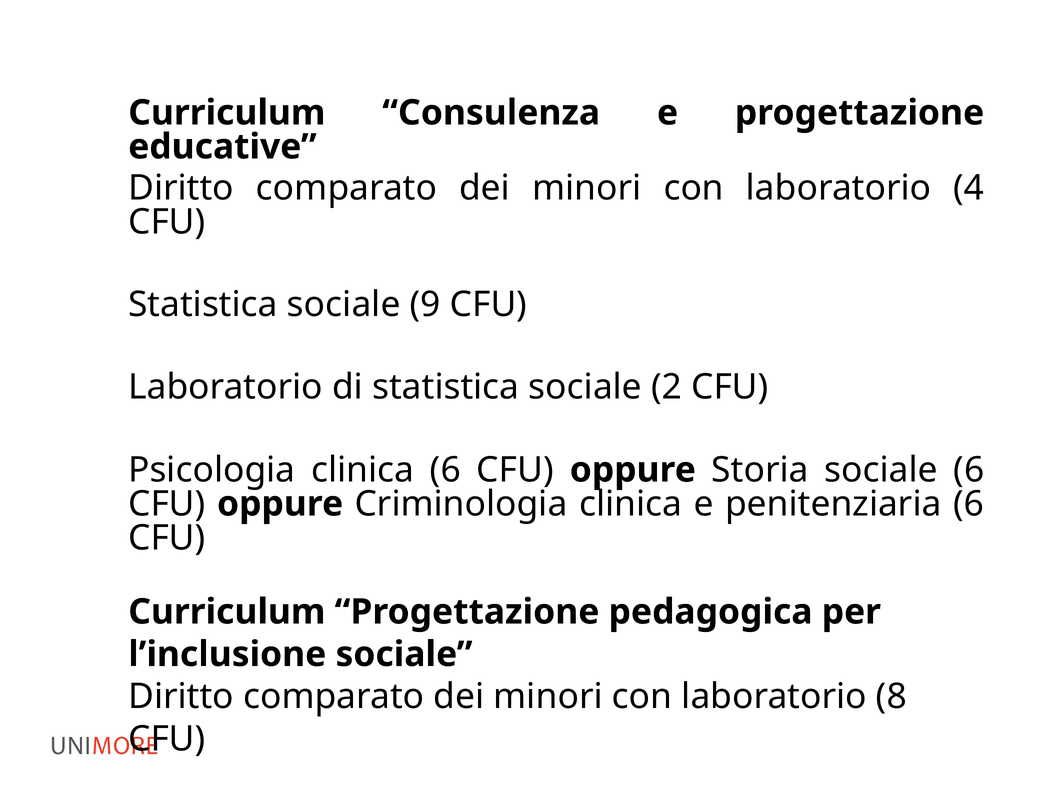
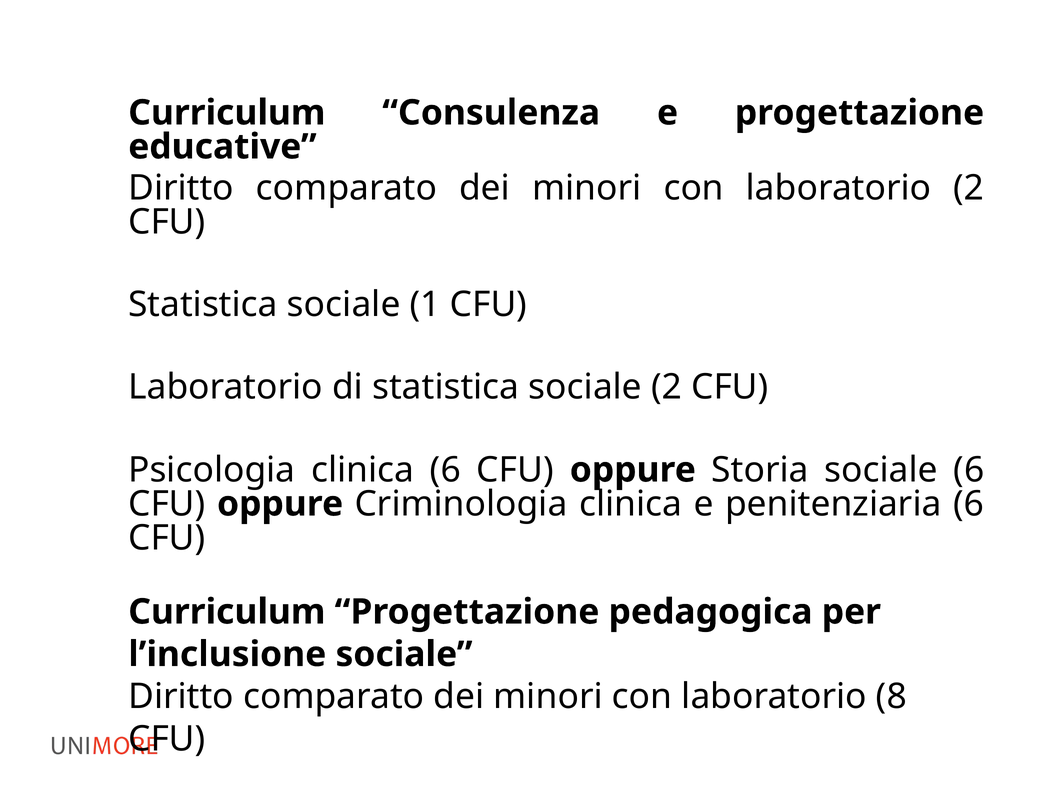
laboratorio 4: 4 -> 2
9: 9 -> 1
